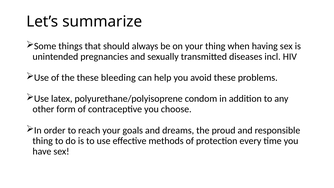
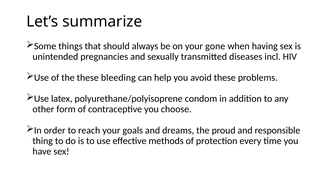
your thing: thing -> gone
